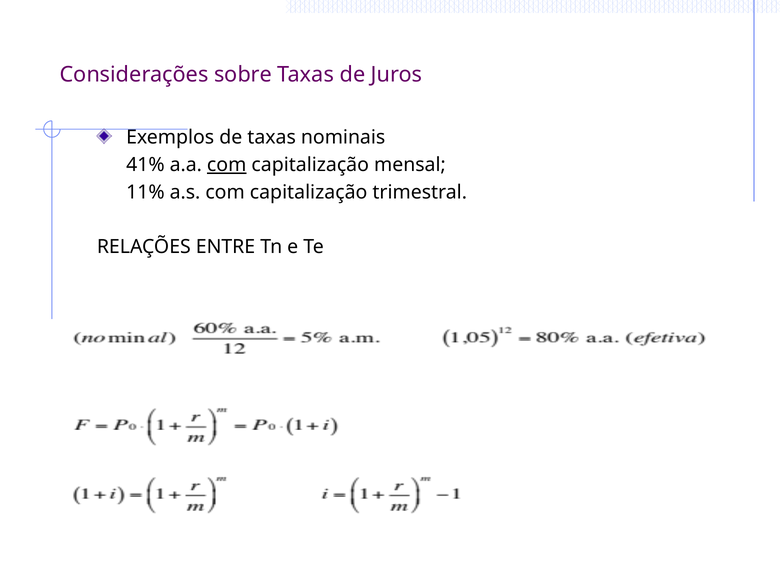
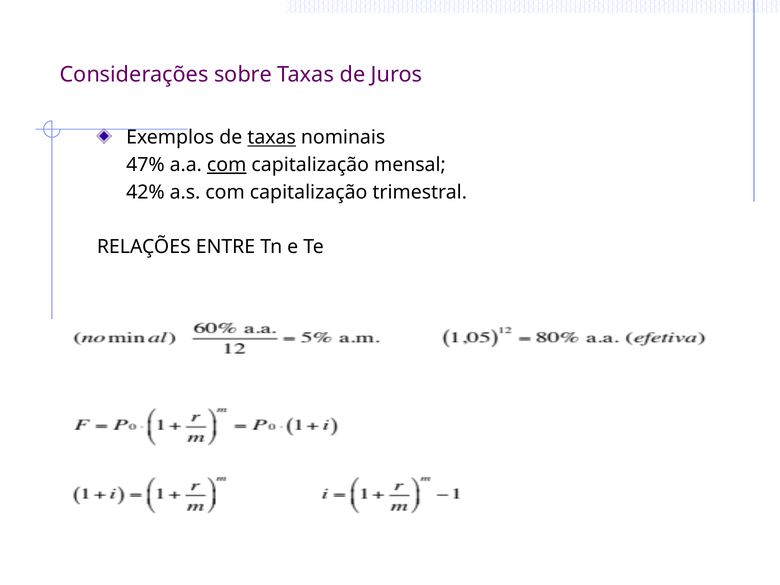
taxas at (272, 138) underline: none -> present
41%: 41% -> 47%
11%: 11% -> 42%
